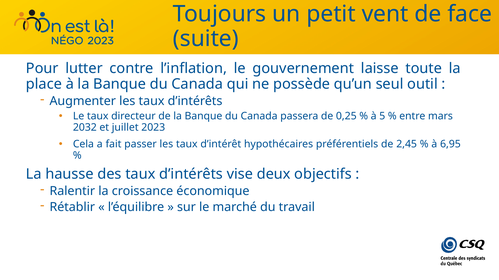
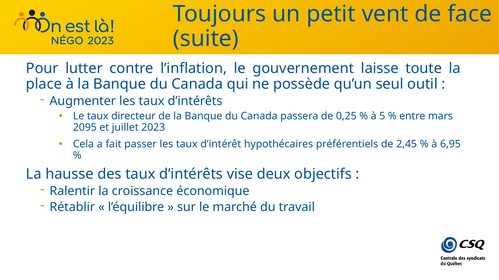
2032: 2032 -> 2095
